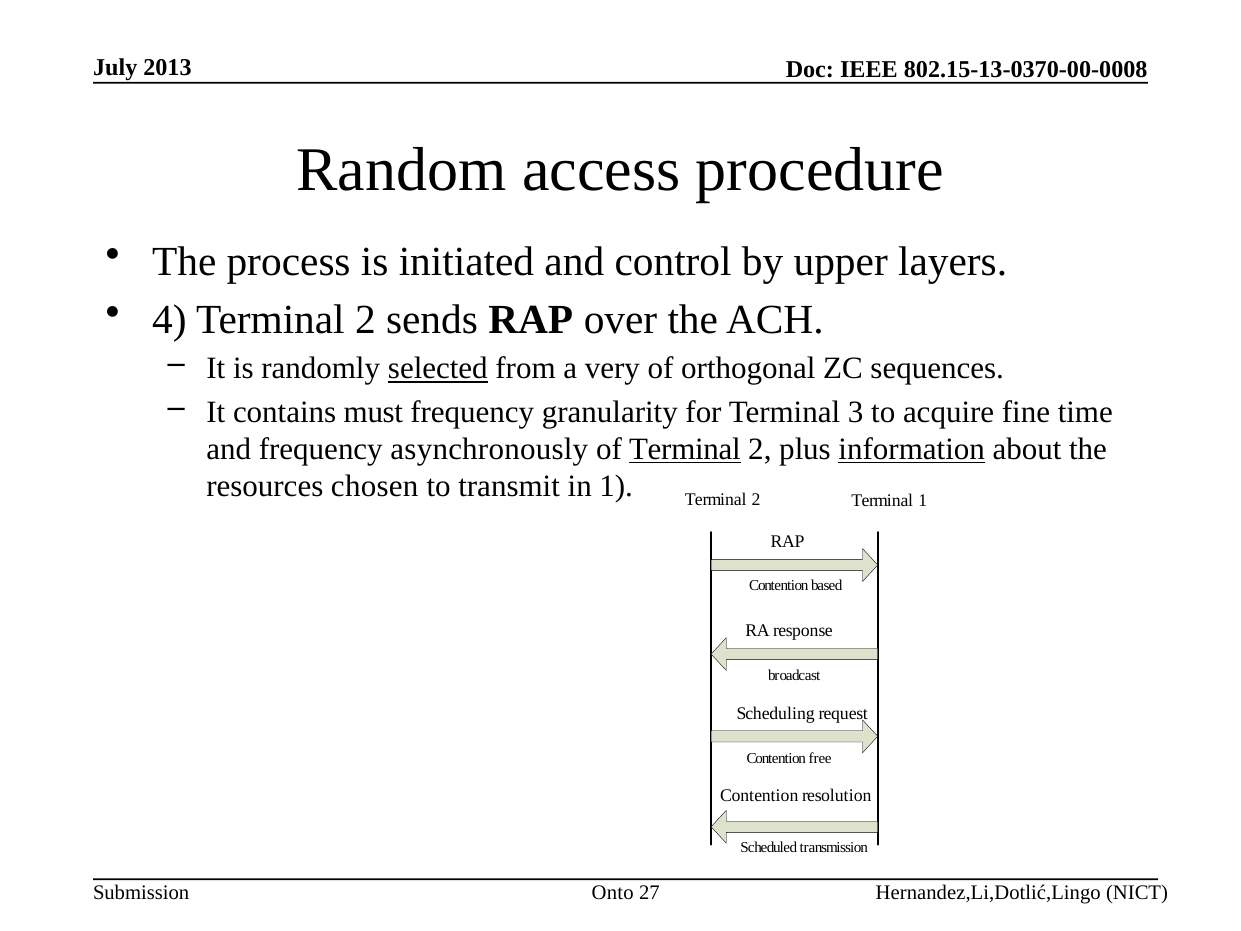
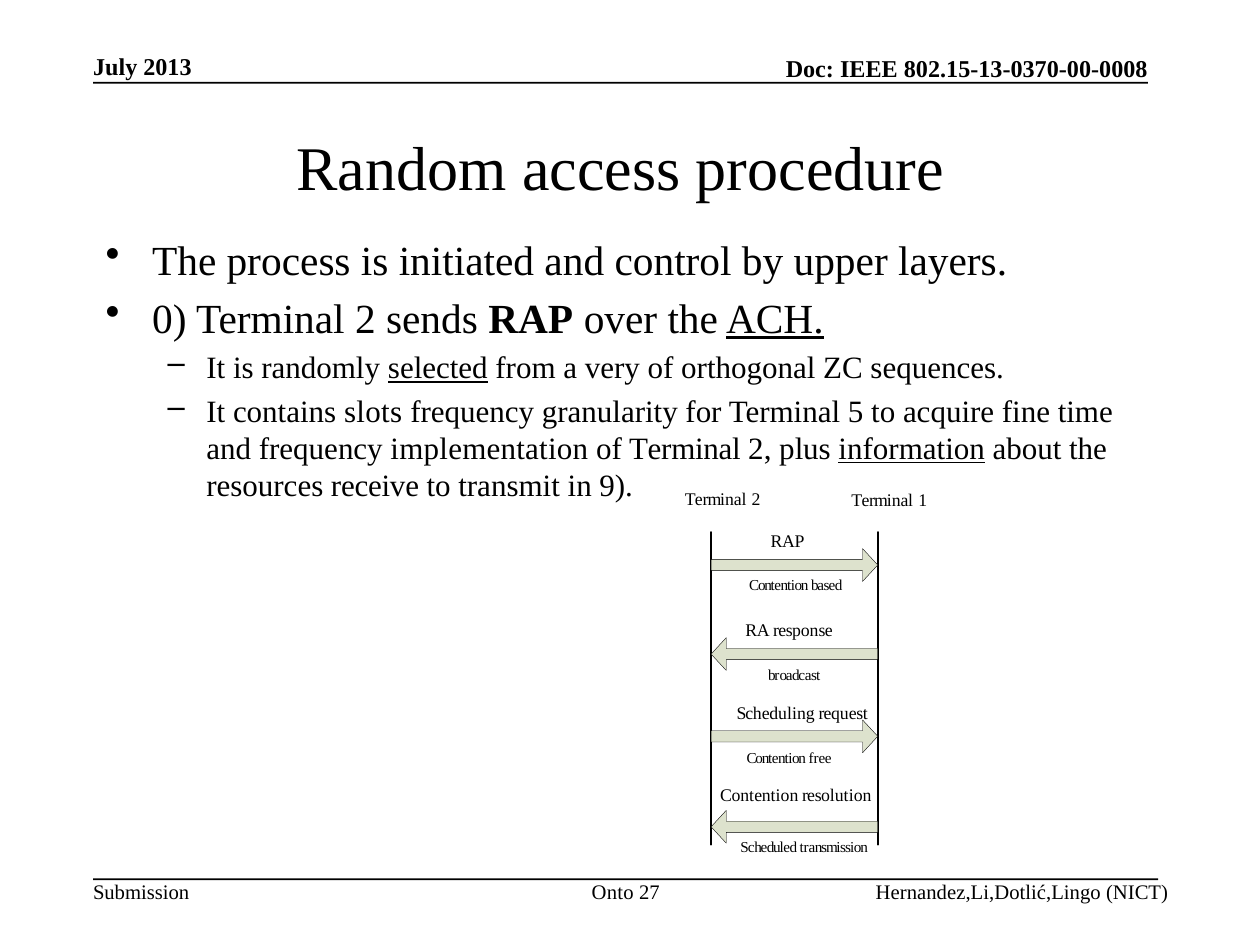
4: 4 -> 0
ACH underline: none -> present
must: must -> slots
3: 3 -> 5
asynchronously: asynchronously -> implementation
Terminal at (685, 449) underline: present -> none
chosen: chosen -> receive
in 1: 1 -> 9
